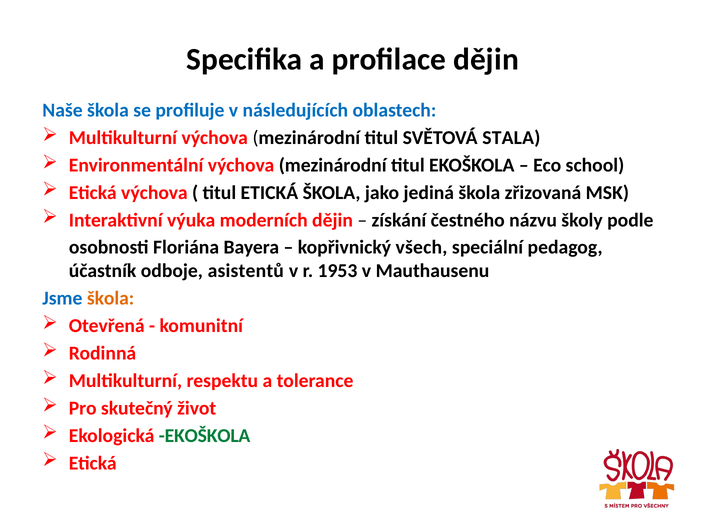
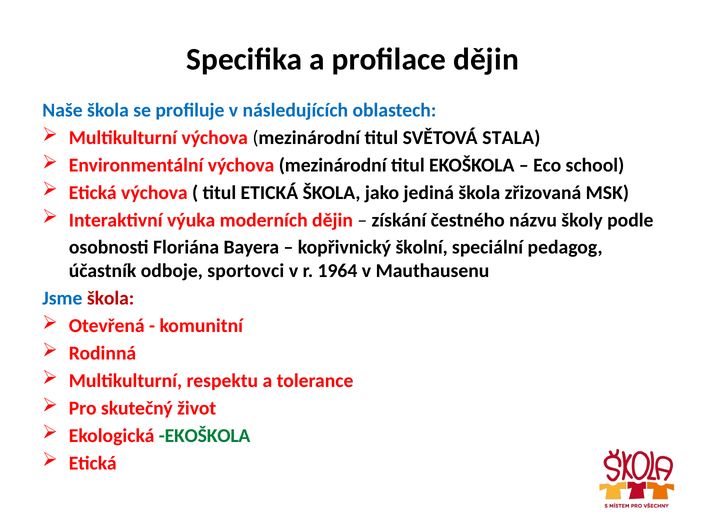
všech: všech -> školní
asistentů: asistentů -> sportovci
1953: 1953 -> 1964
škola at (111, 299) colour: orange -> red
